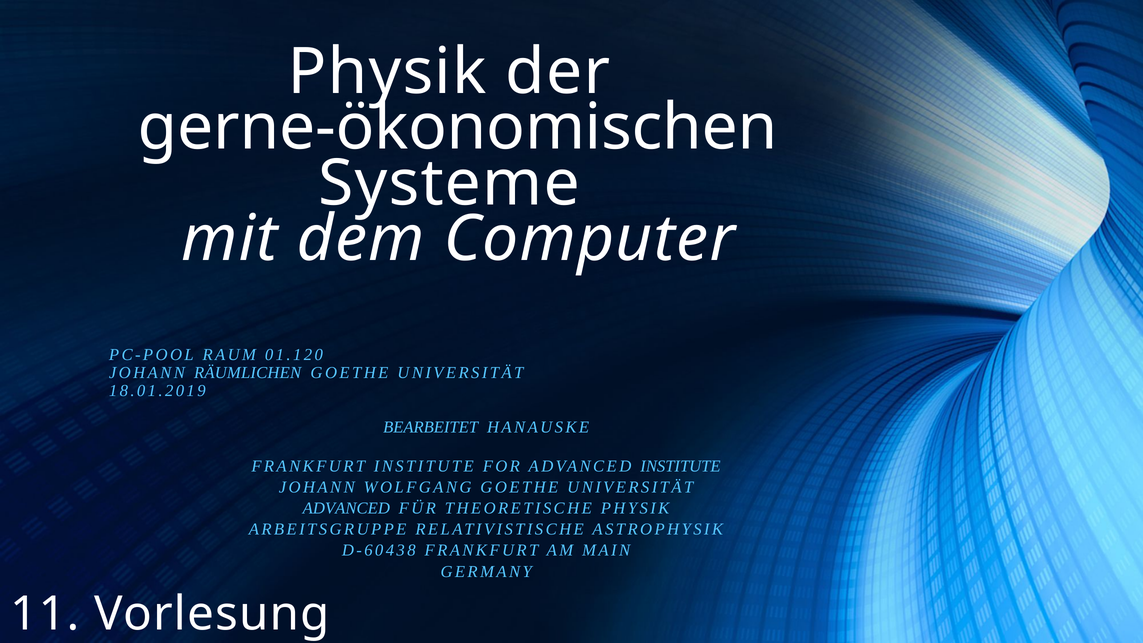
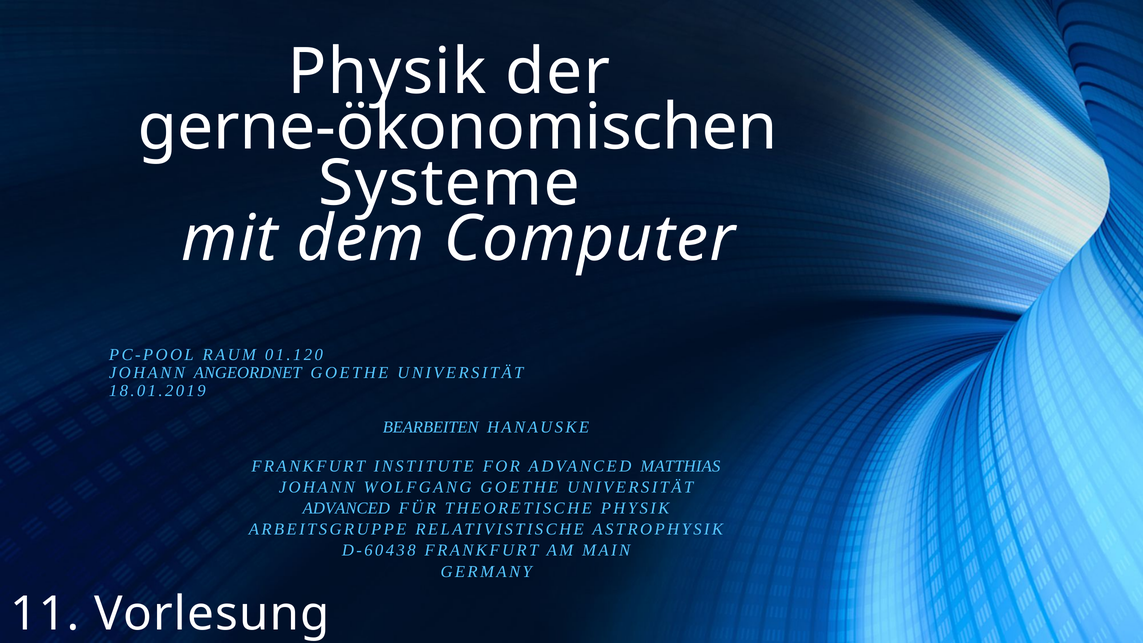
RÄUMLICHEN: RÄUMLICHEN -> ANGEORDNET
BEARBEITET: BEARBEITET -> BEARBEITEN
ADVANCED INSTITUTE: INSTITUTE -> MATTHIAS
